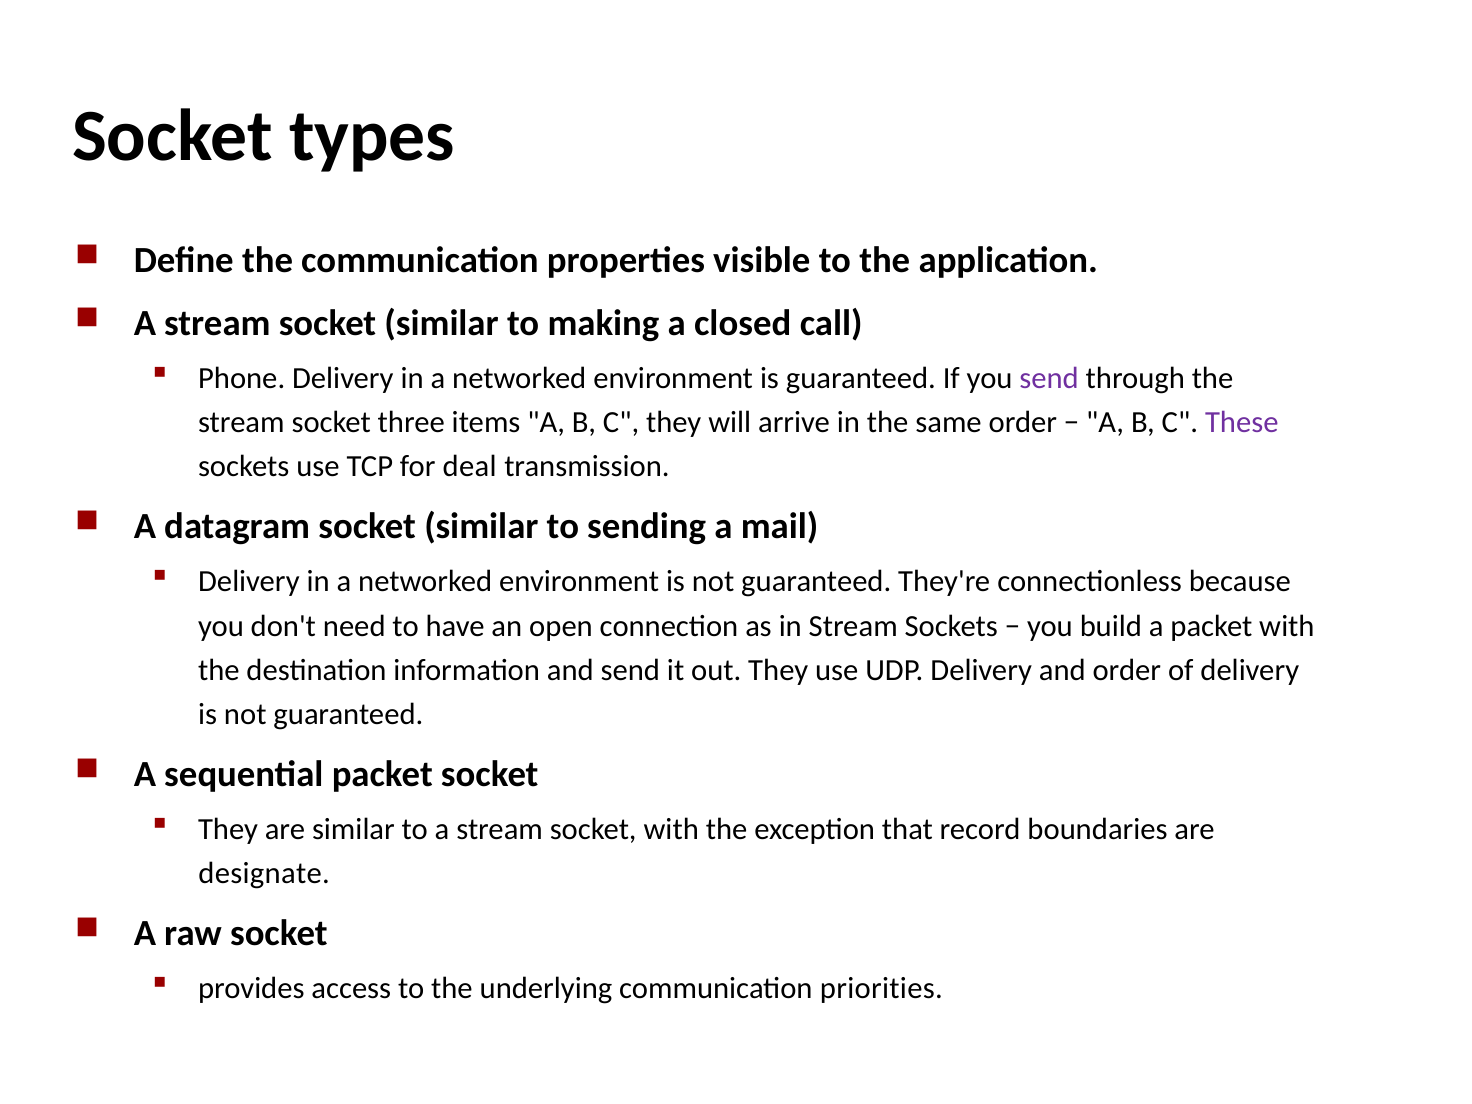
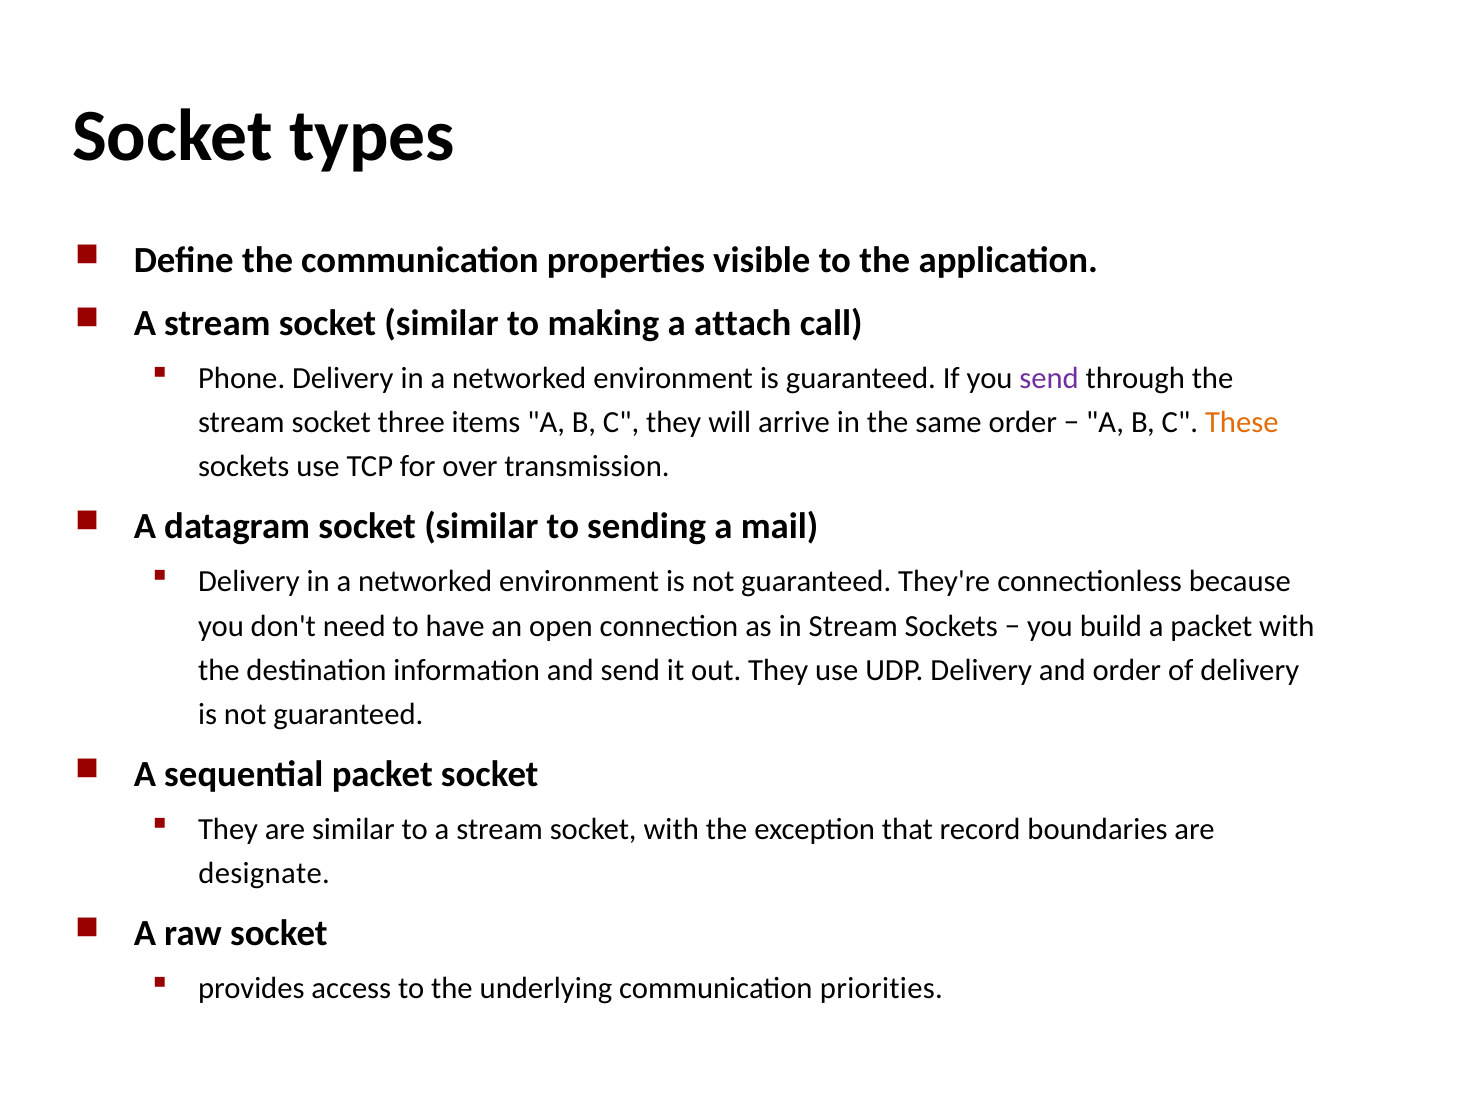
closed: closed -> attach
These colour: purple -> orange
deal: deal -> over
